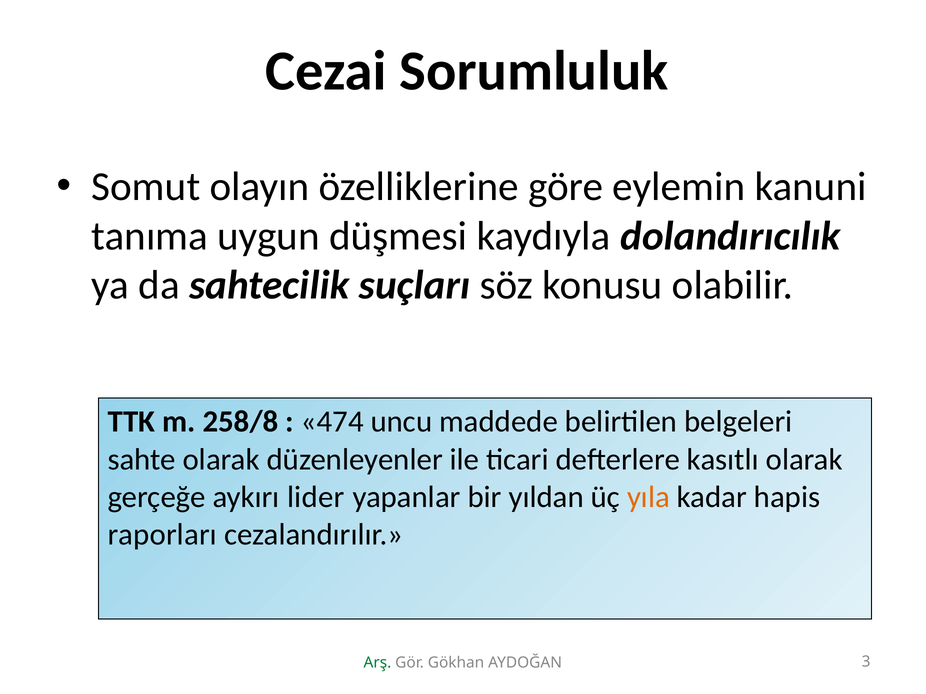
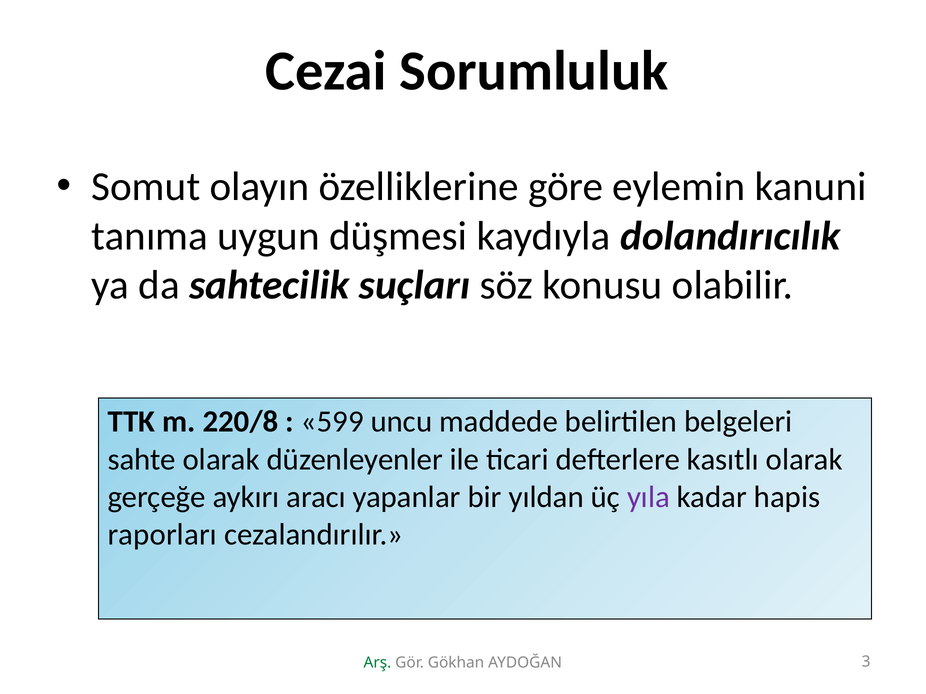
258/8: 258/8 -> 220/8
474: 474 -> 599
lider: lider -> aracı
yıla colour: orange -> purple
